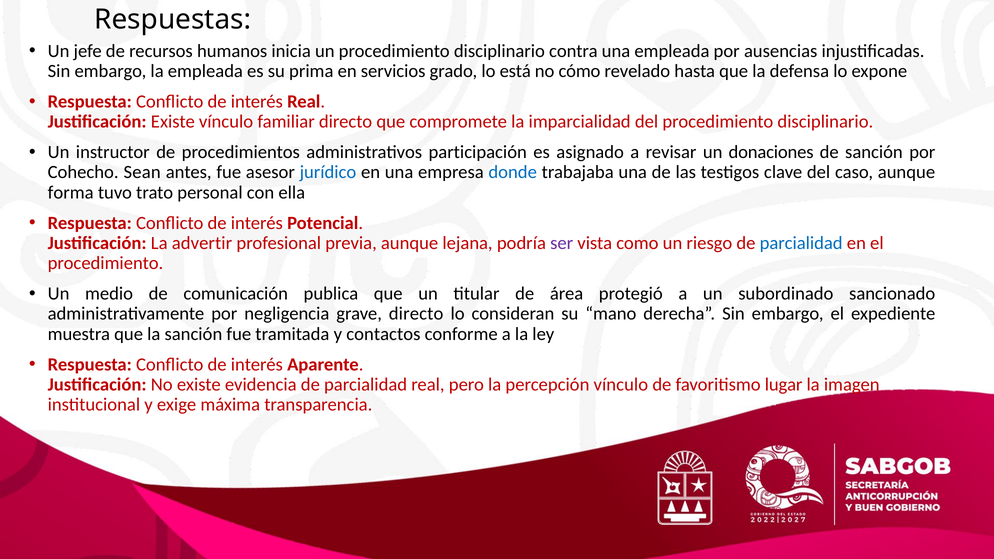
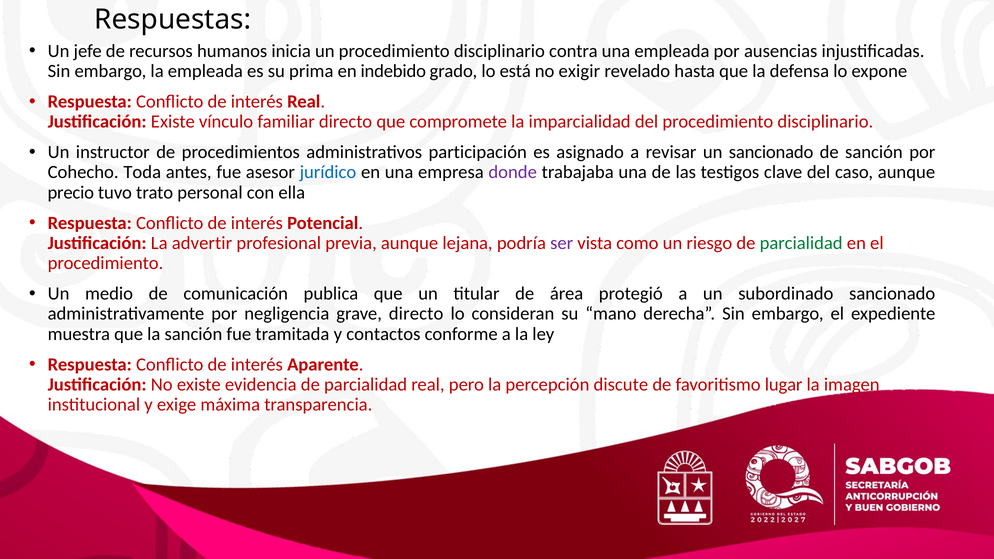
servicios: servicios -> indebido
cómo: cómo -> exigir
un donaciones: donaciones -> sancionado
Sean: Sean -> Toda
donde colour: blue -> purple
forma: forma -> precio
parcialidad at (801, 243) colour: blue -> green
percepción vínculo: vínculo -> discute
